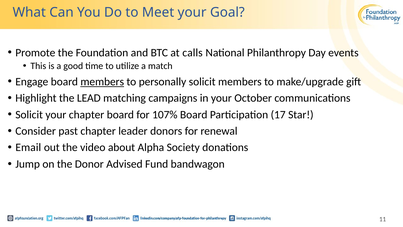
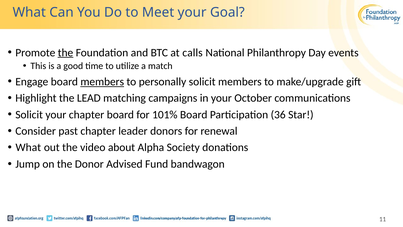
the at (66, 53) underline: none -> present
107%: 107% -> 101%
17: 17 -> 36
Email at (28, 147): Email -> What
